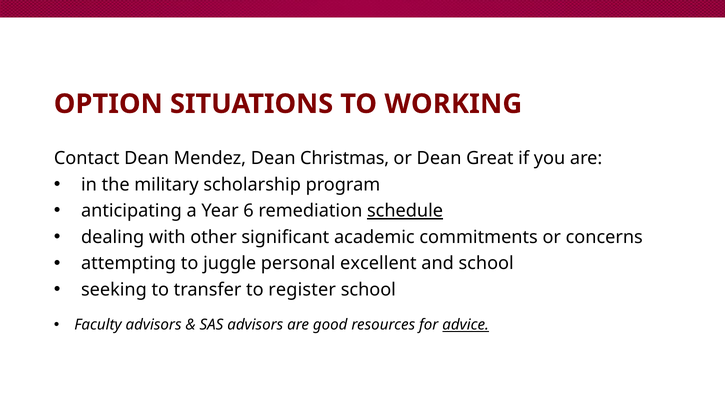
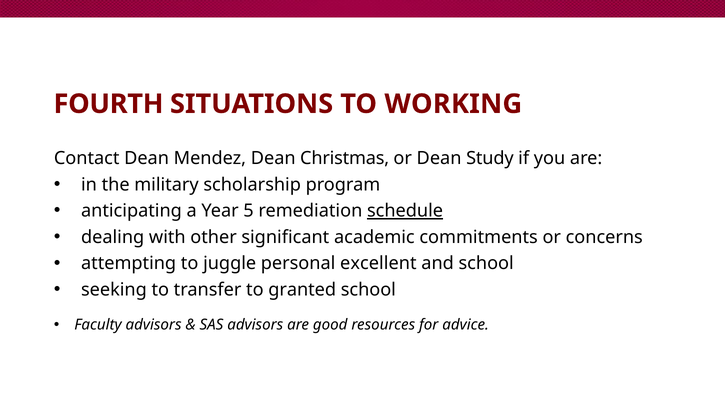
OPTION: OPTION -> FOURTH
Great: Great -> Study
6: 6 -> 5
register: register -> granted
advice underline: present -> none
